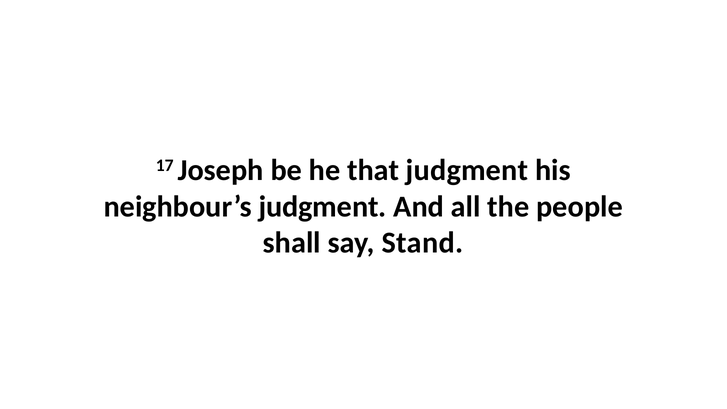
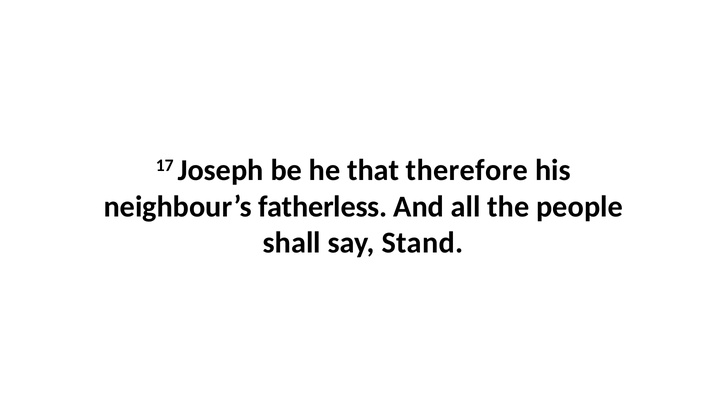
that judgment: judgment -> therefore
neighbour’s judgment: judgment -> fatherless
